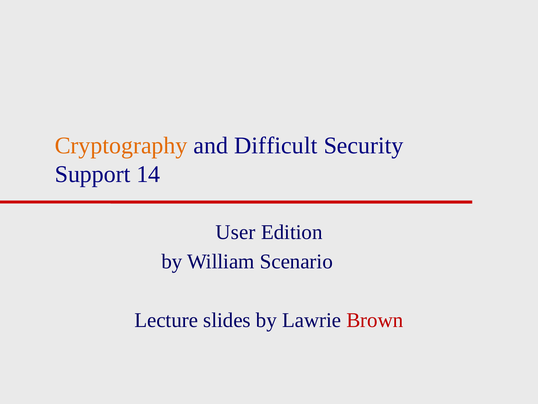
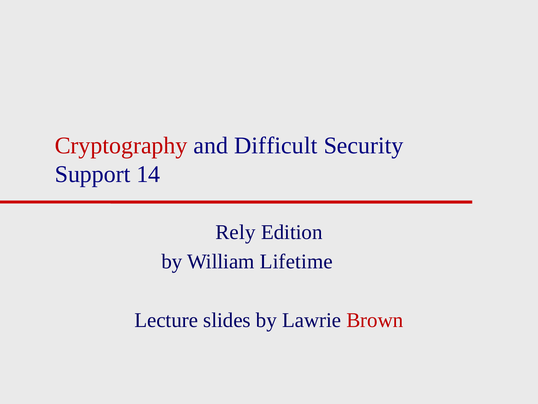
Cryptography colour: orange -> red
User: User -> Rely
Scenario: Scenario -> Lifetime
